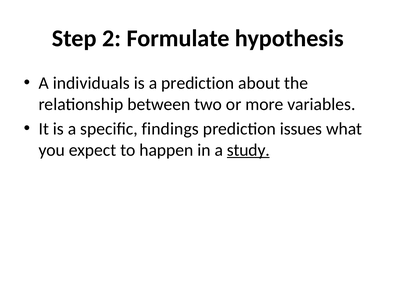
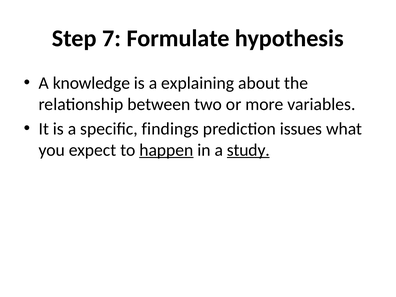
2: 2 -> 7
individuals: individuals -> knowledge
a prediction: prediction -> explaining
happen underline: none -> present
